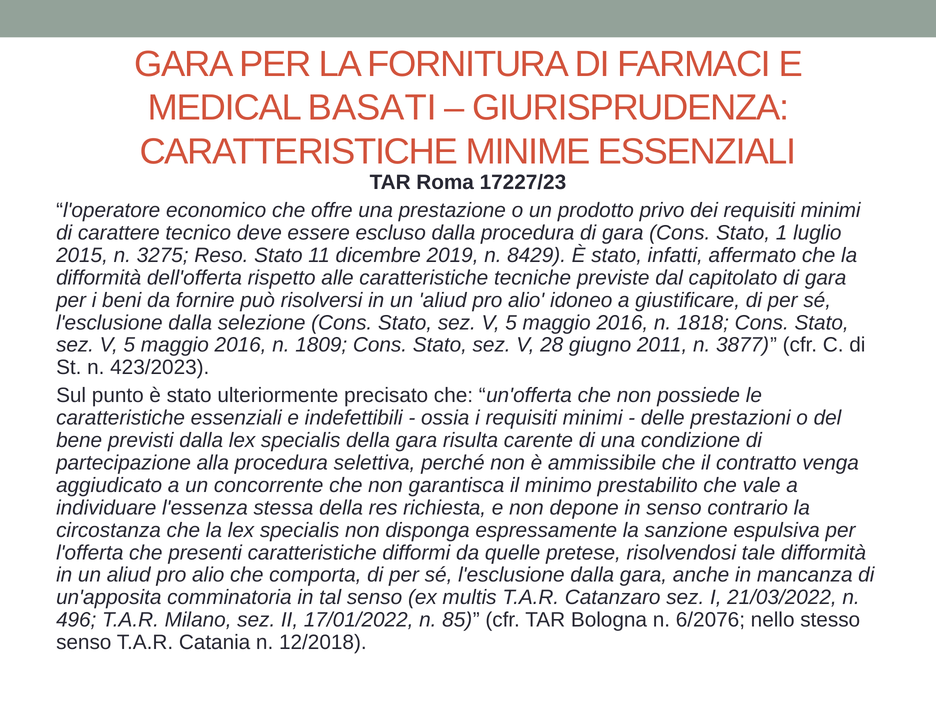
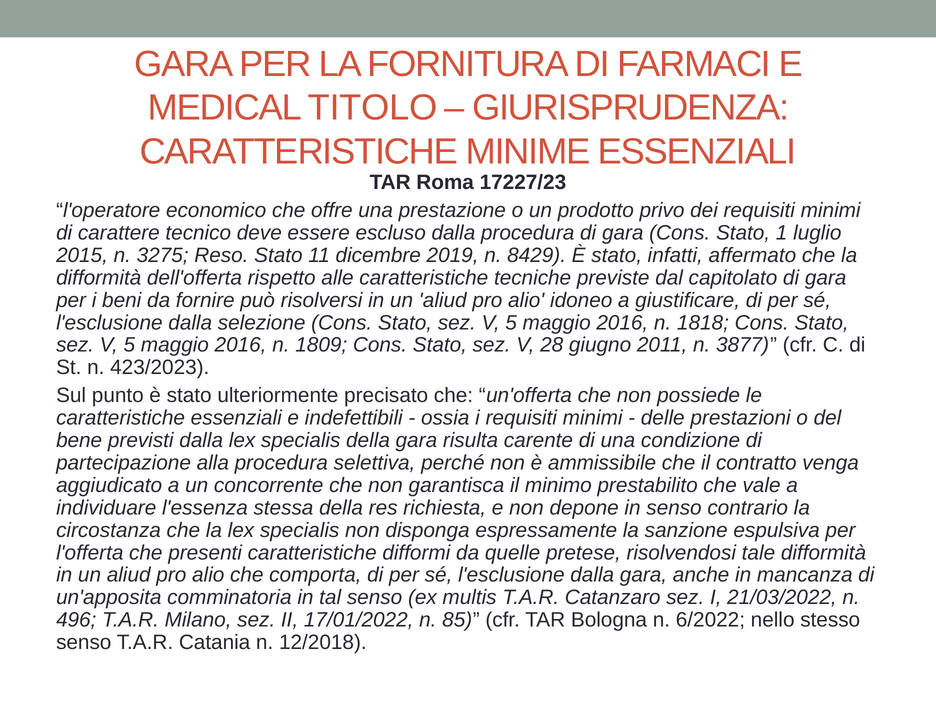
BASATI: BASATI -> TITOLO
6/2076: 6/2076 -> 6/2022
